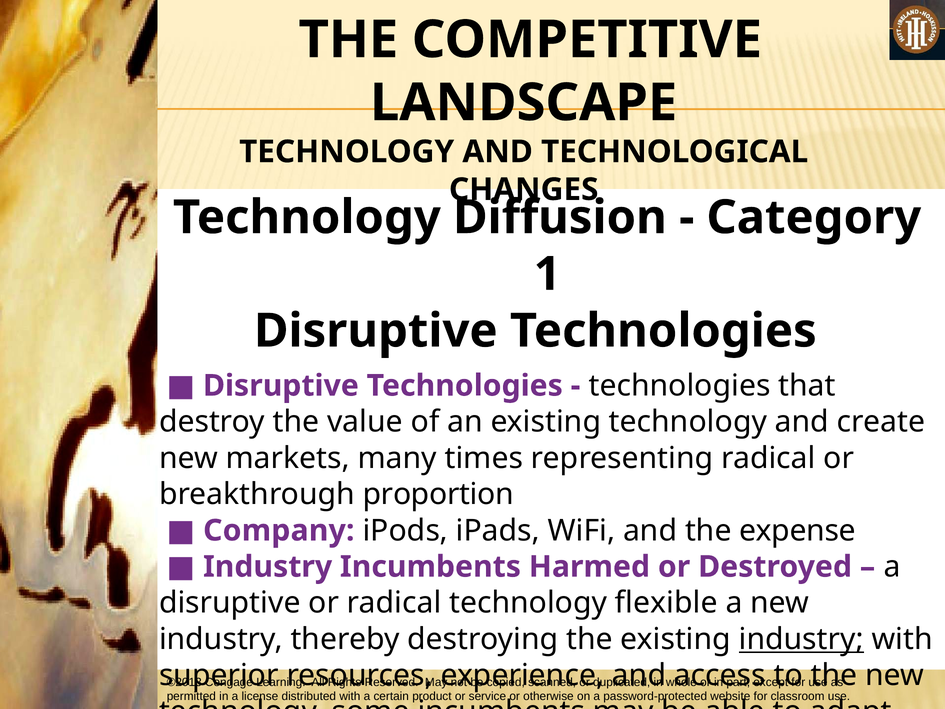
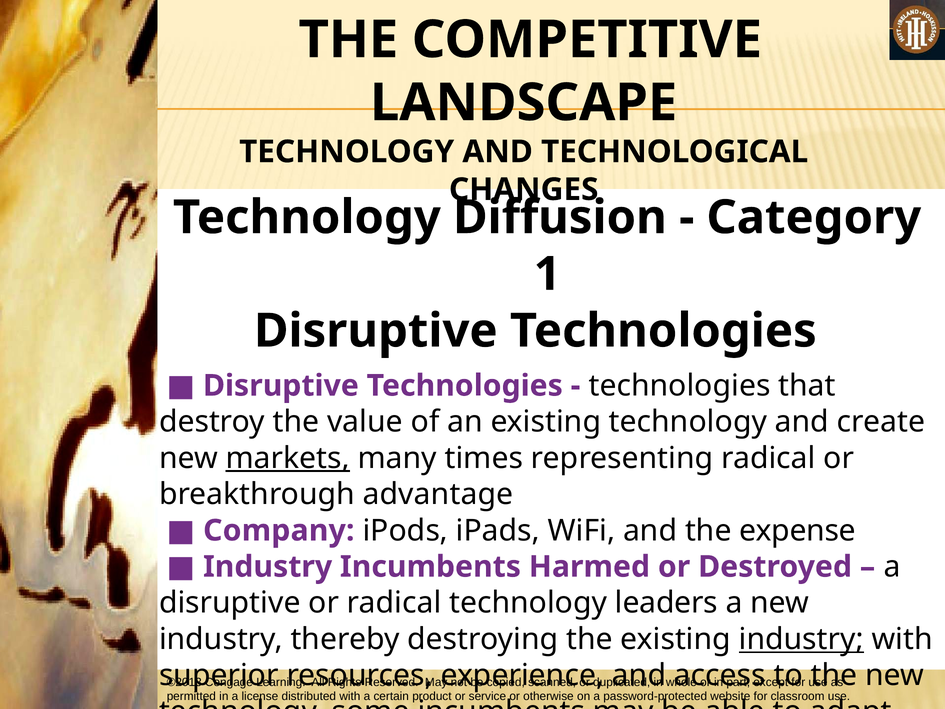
markets underline: none -> present
proportion: proportion -> advantage
flexible: flexible -> leaders
